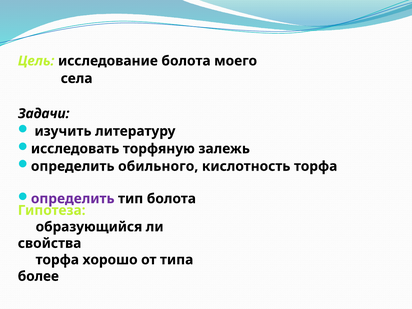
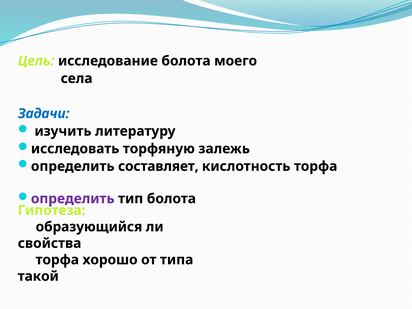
Задачи colour: black -> blue
обильного: обильного -> составляет
более: более -> такой
